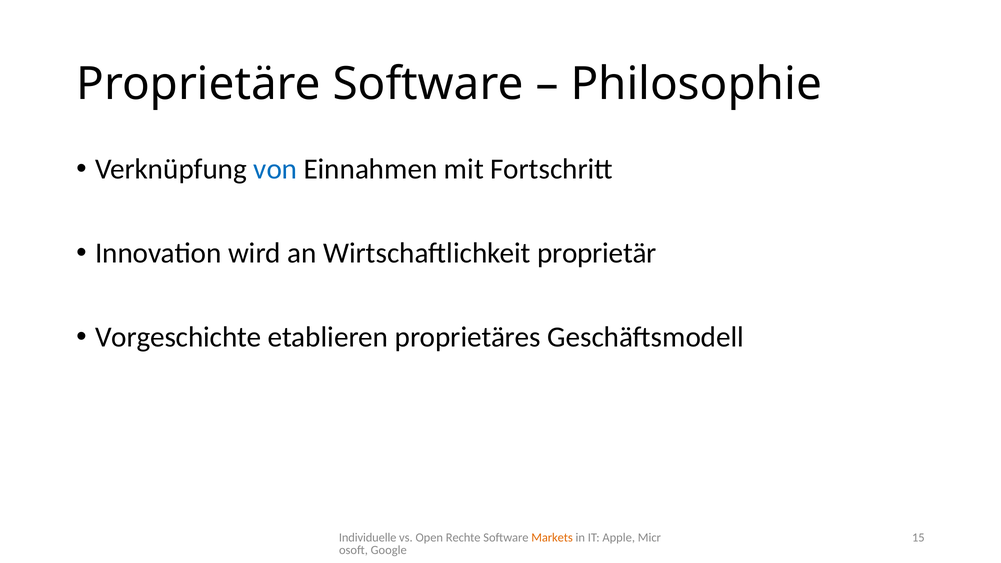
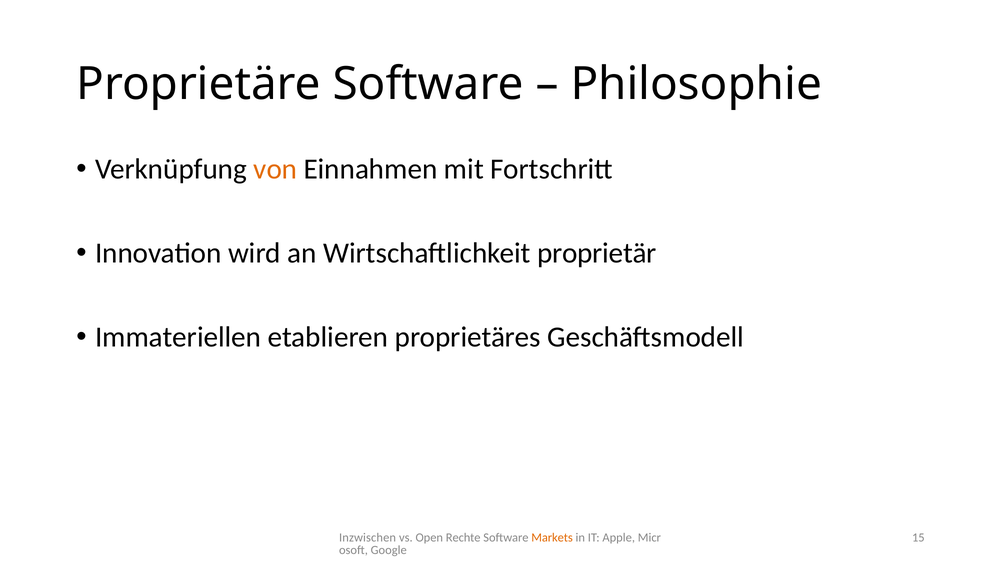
von colour: blue -> orange
Vorgeschichte: Vorgeschichte -> Immateriellen
Individuelle: Individuelle -> Inzwischen
